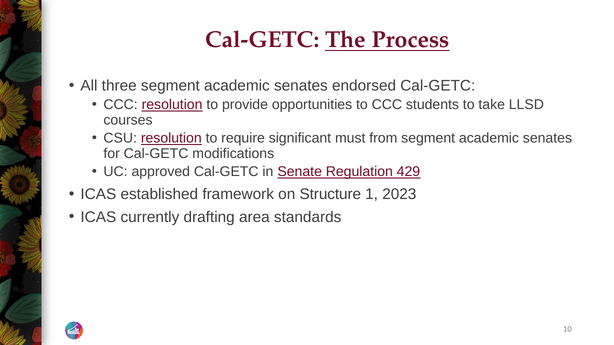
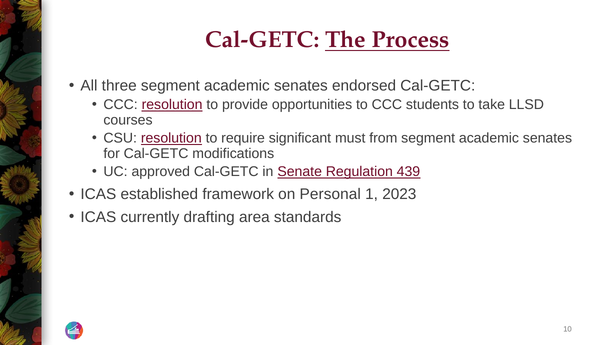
429: 429 -> 439
Structure: Structure -> Personal
